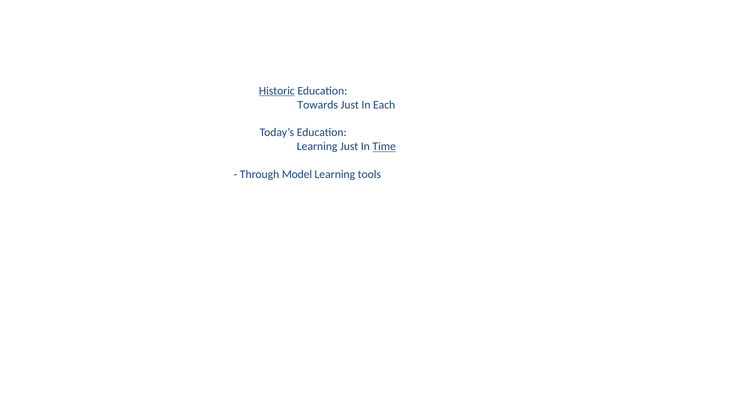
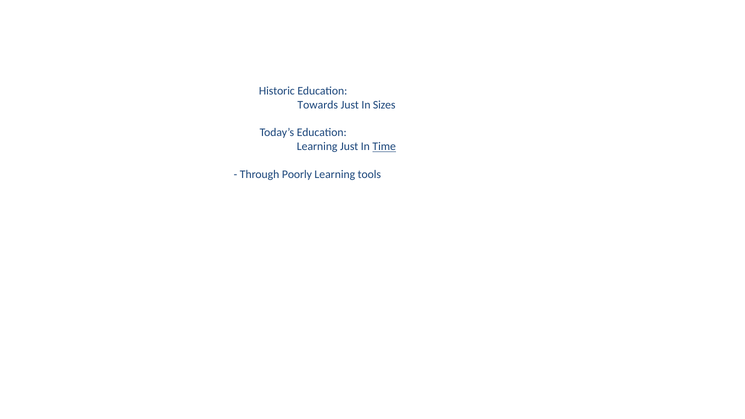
Historic underline: present -> none
Each: Each -> Sizes
Model: Model -> Poorly
